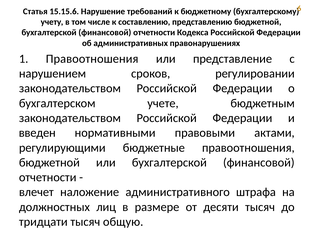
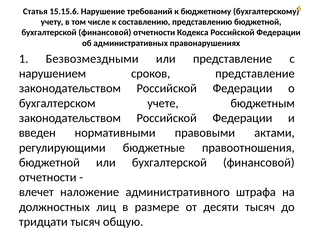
1 Правоотношения: Правоотношения -> Безвозмездными
сроков регулировании: регулировании -> представление
